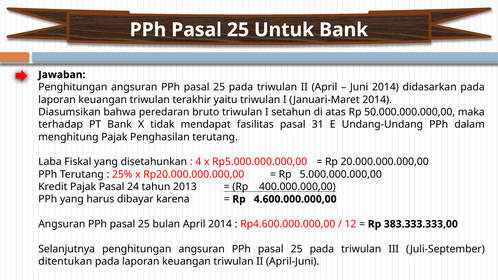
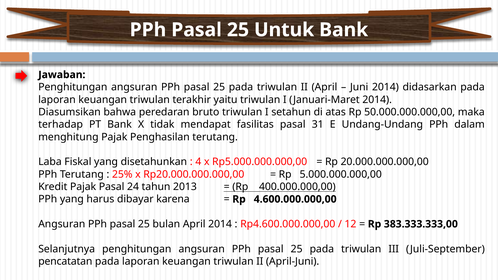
ditentukan: ditentukan -> pencatatan
